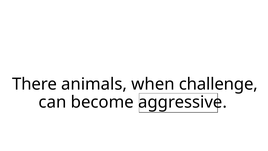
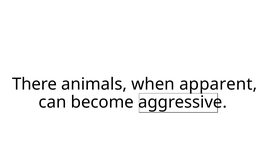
challenge: challenge -> apparent
